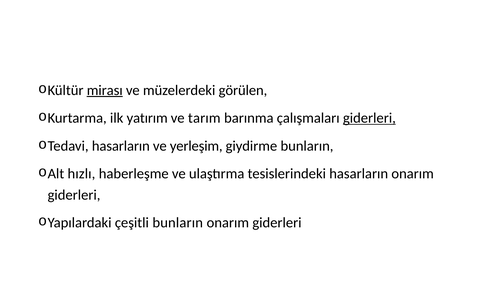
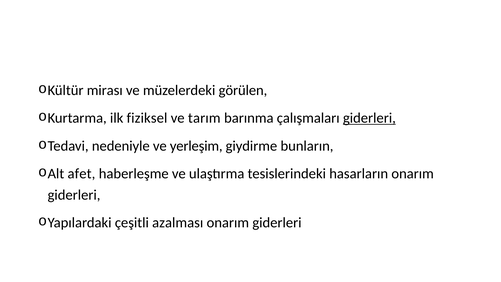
mirası underline: present -> none
yatırım: yatırım -> fiziksel
Tedavi hasarların: hasarların -> nedeniyle
hızlı: hızlı -> afet
çeşitli bunların: bunların -> azalması
